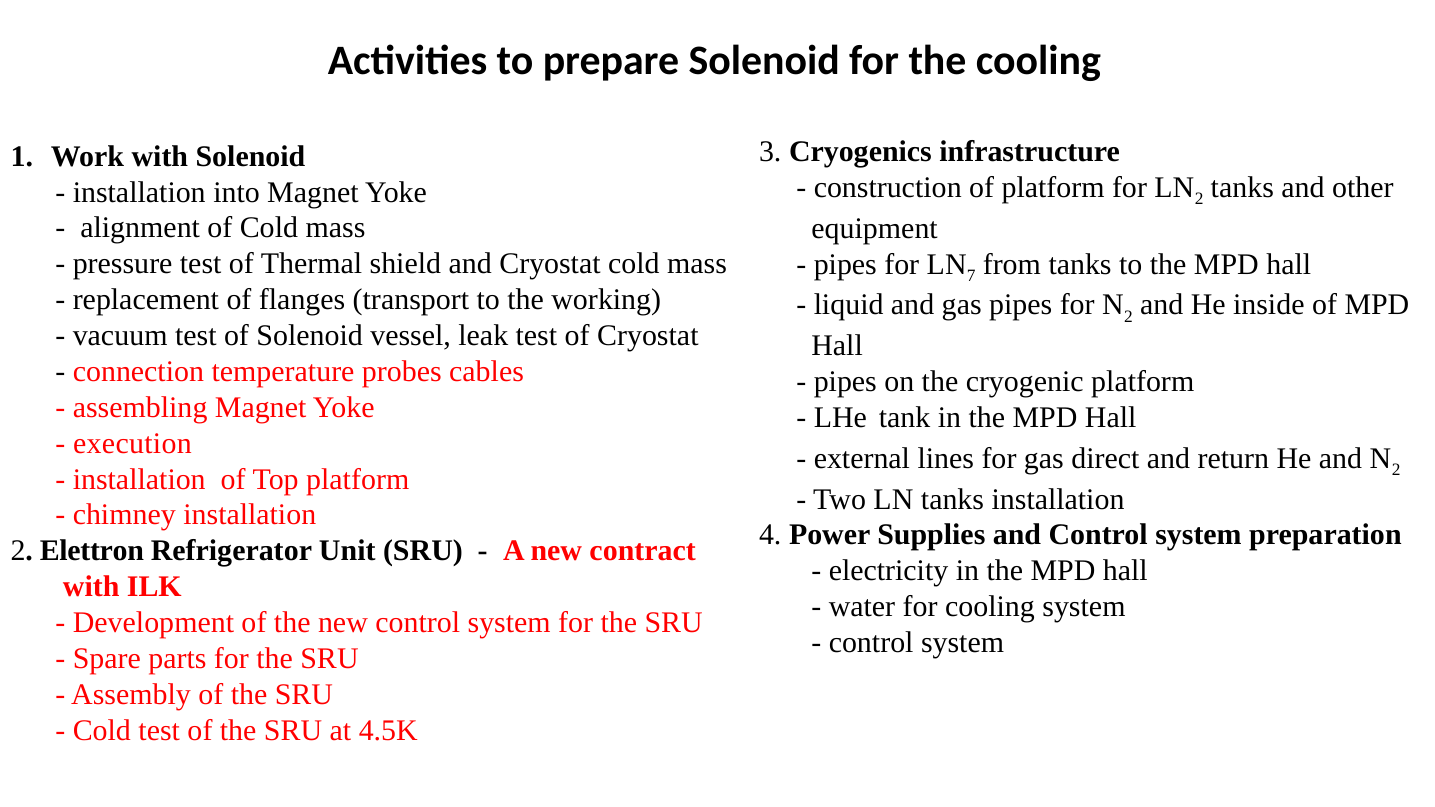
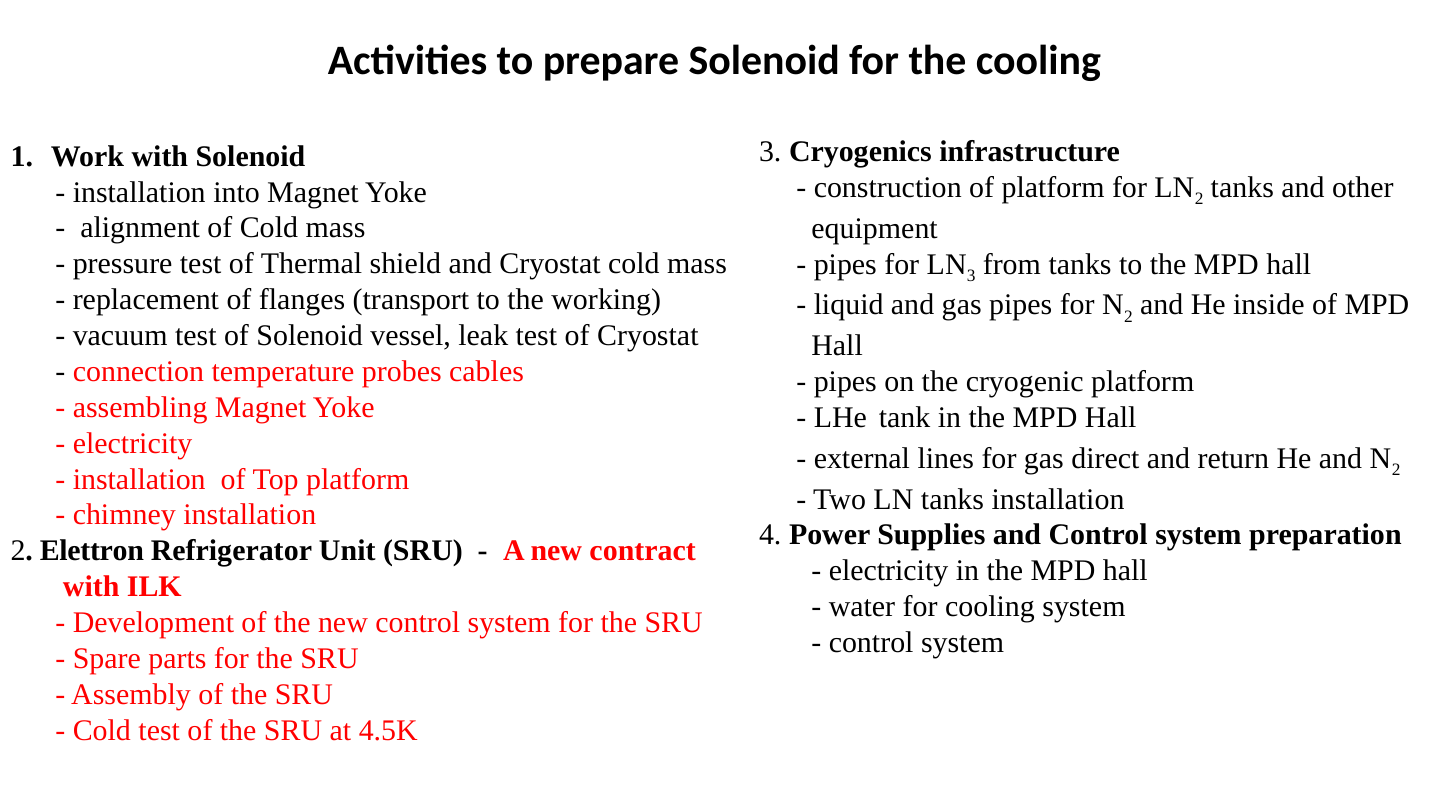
LN 7: 7 -> 3
execution at (132, 443): execution -> electricity
